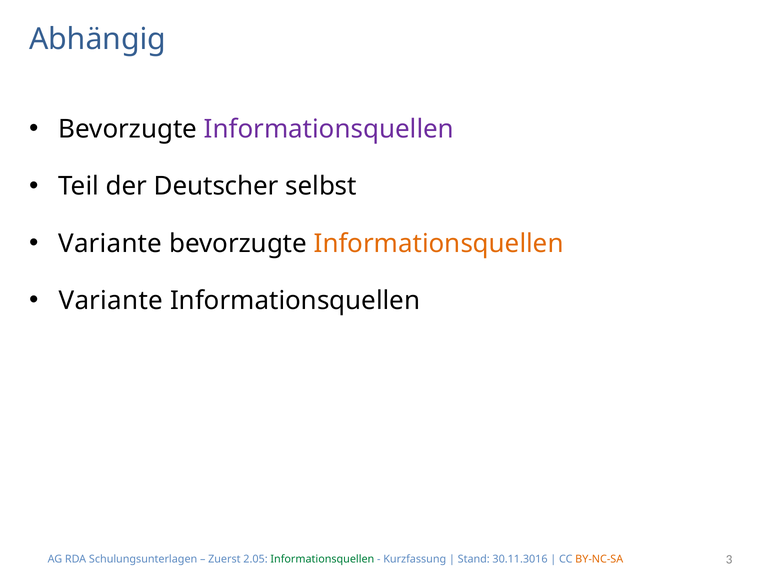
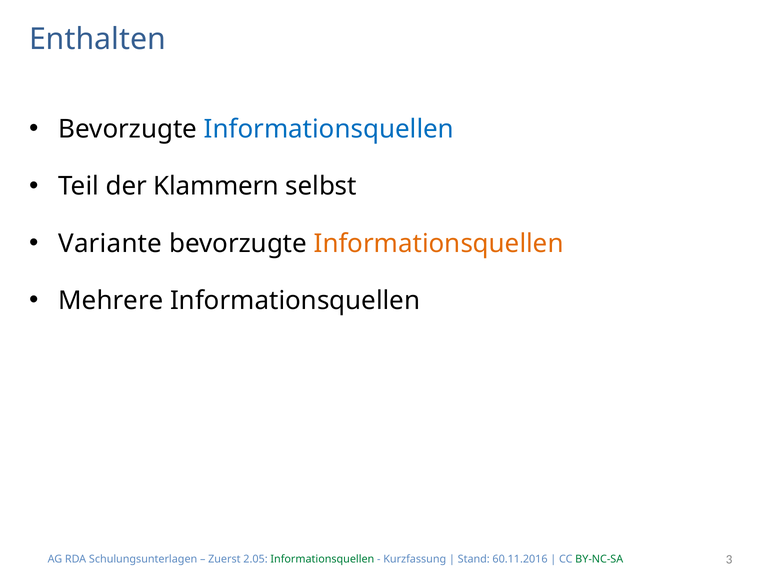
Abhängig: Abhängig -> Enthalten
Informationsquellen at (329, 129) colour: purple -> blue
Deutscher: Deutscher -> Klammern
Variante at (111, 301): Variante -> Mehrere
30.11.3016: 30.11.3016 -> 60.11.2016
BY-NC-SA colour: orange -> green
